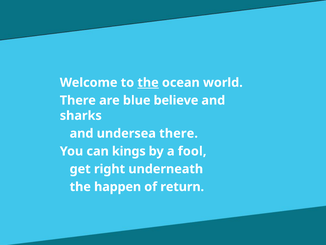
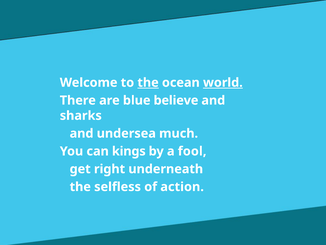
world underline: none -> present
undersea there: there -> much
happen: happen -> selfless
return: return -> action
